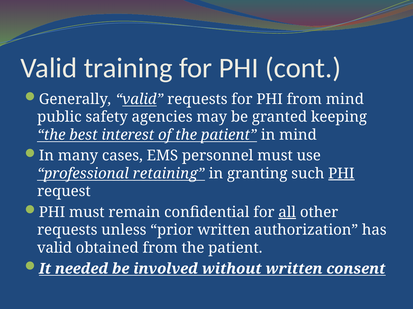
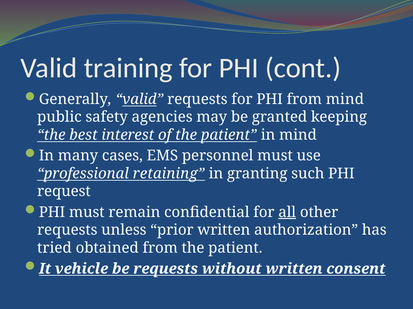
PHI at (341, 174) underline: present -> none
valid at (55, 248): valid -> tried
needed: needed -> vehicle
be involved: involved -> requests
